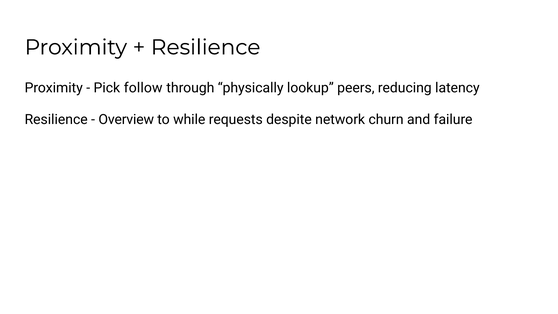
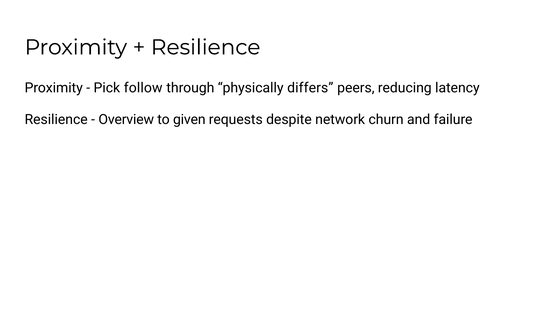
lookup: lookup -> differs
while: while -> given
